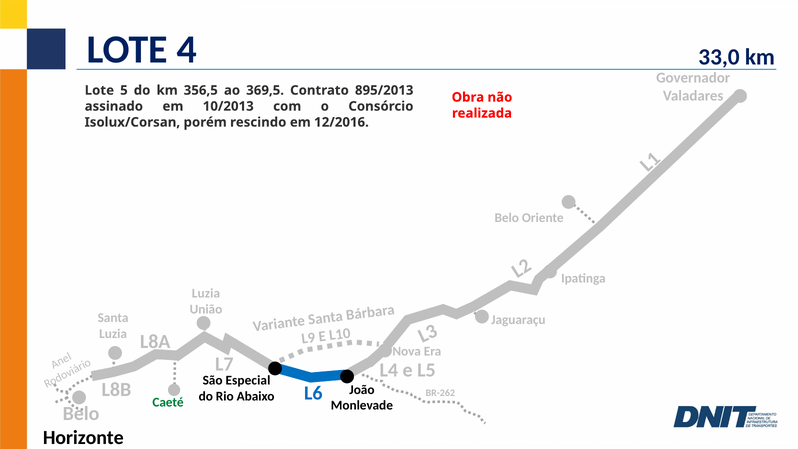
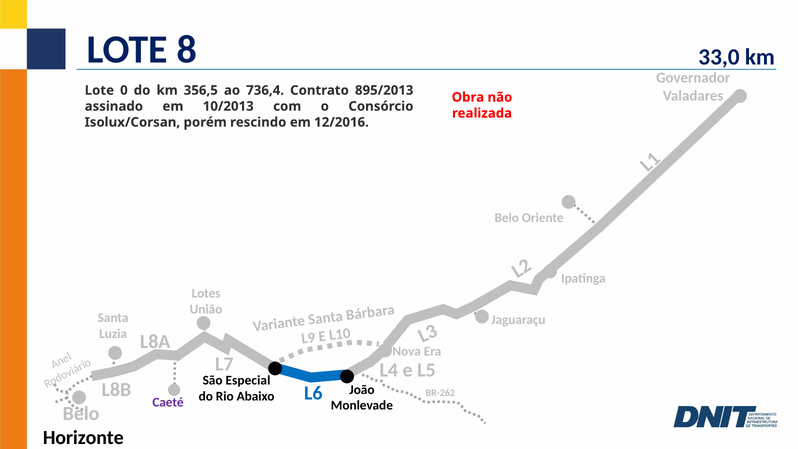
4: 4 -> 8
5: 5 -> 0
369,5: 369,5 -> 736,4
Luzia at (206, 294): Luzia -> Lotes
Caeté colour: green -> purple
